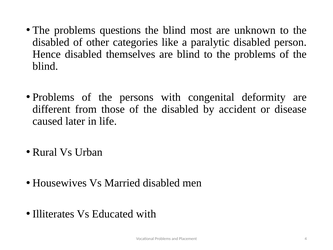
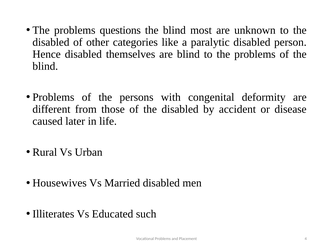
Educated with: with -> such
